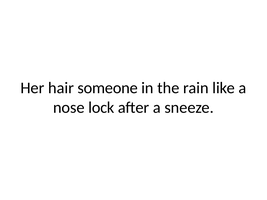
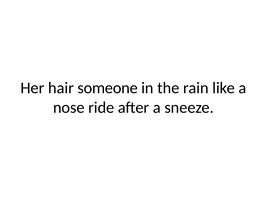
lock: lock -> ride
